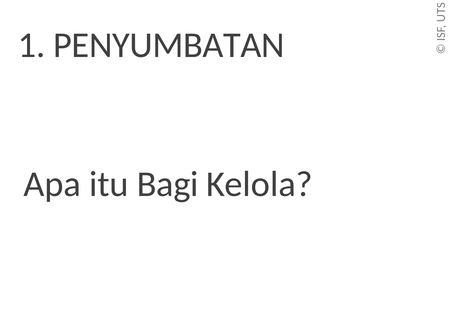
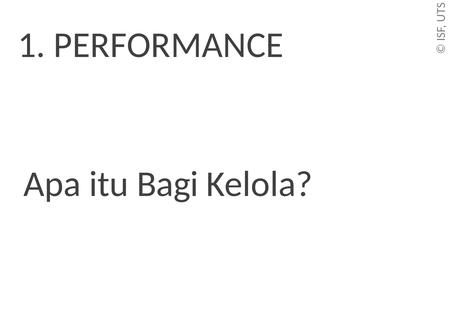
PENYUMBATAN: PENYUMBATAN -> PERFORMANCE
